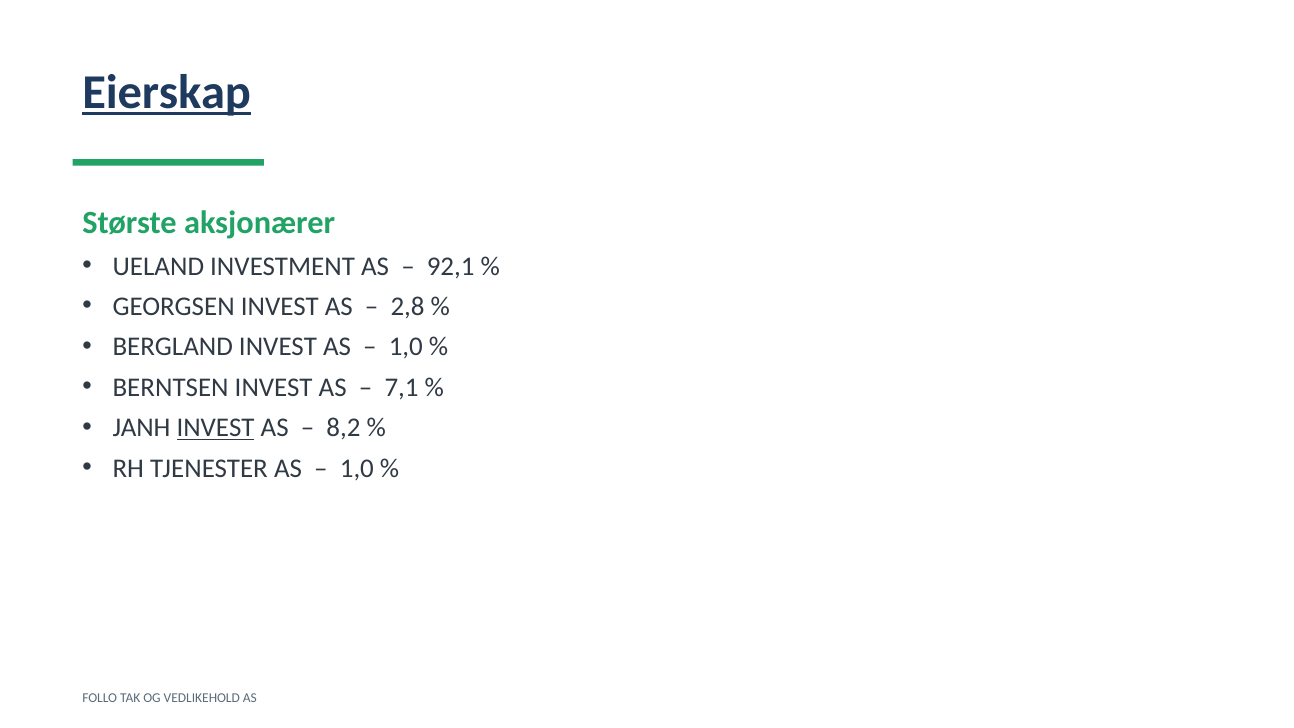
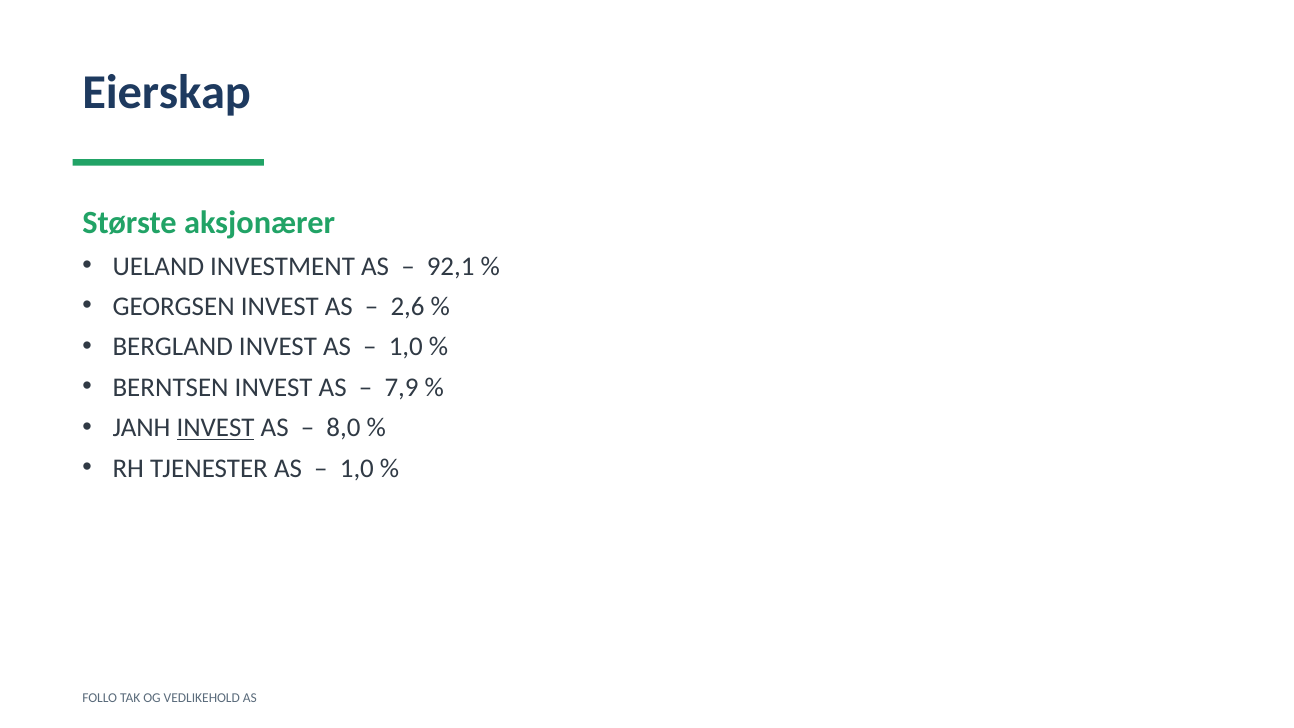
Eierskap underline: present -> none
2,8: 2,8 -> 2,6
7,1: 7,1 -> 7,9
8,2: 8,2 -> 8,0
